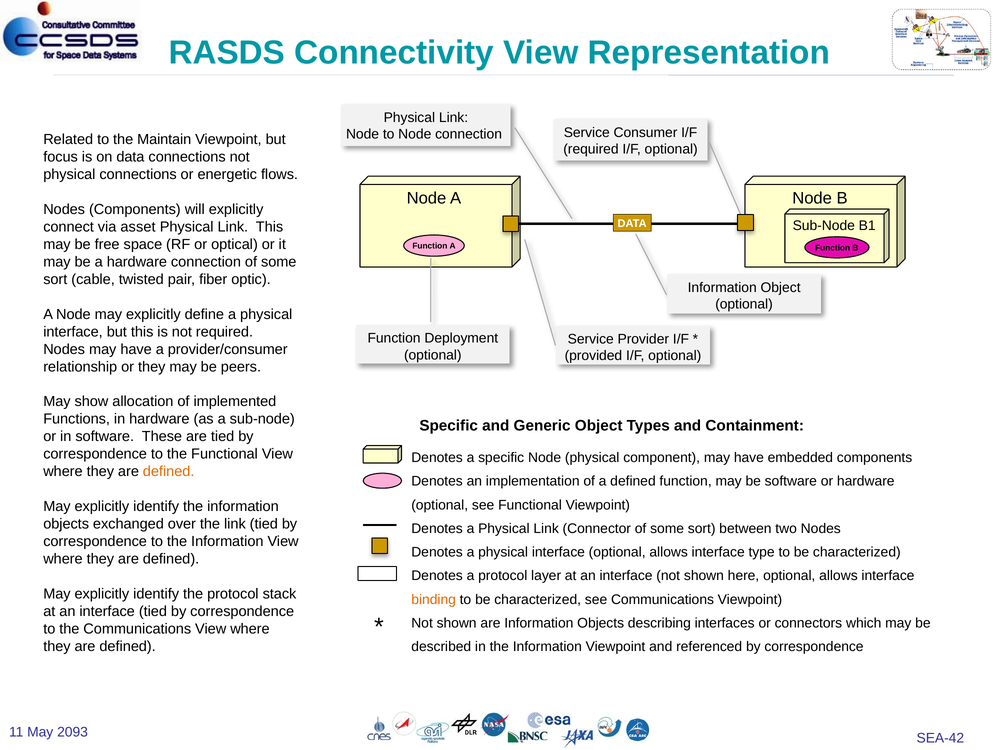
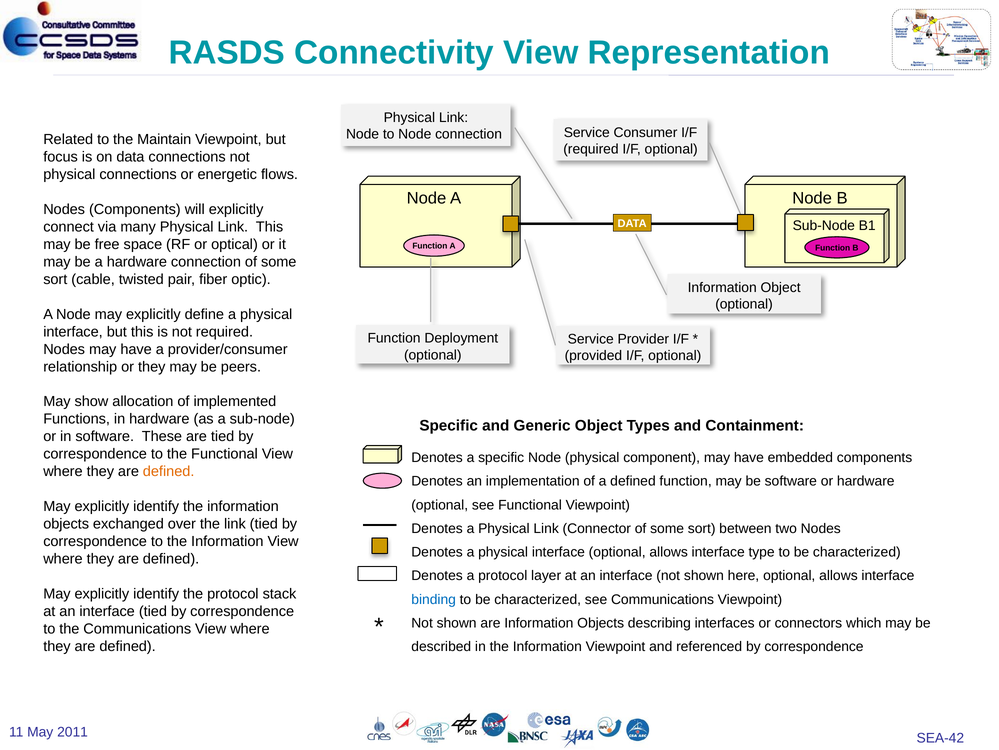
asset: asset -> many
binding colour: orange -> blue
2093: 2093 -> 2011
